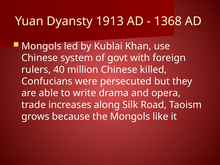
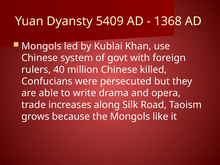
1913: 1913 -> 5409
